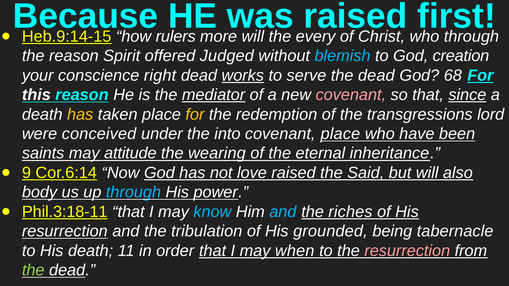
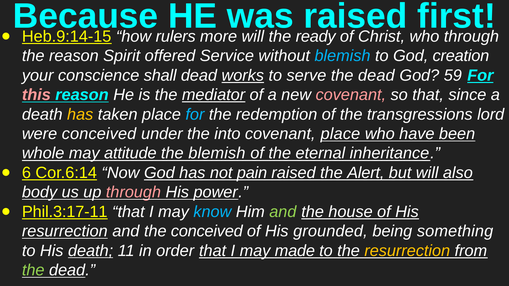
every: every -> ready
Judged: Judged -> Service
right: right -> shall
68: 68 -> 59
this colour: white -> pink
since underline: present -> none
for at (195, 114) colour: yellow -> light blue
saints: saints -> whole
the wearing: wearing -> blemish
9: 9 -> 6
love: love -> pain
Said: Said -> Alert
through at (133, 192) colour: light blue -> pink
Phil.3:18-11: Phil.3:18-11 -> Phil.3:17-11
and at (283, 212) colour: light blue -> light green
riches: riches -> house
the tribulation: tribulation -> conceived
tabernacle: tabernacle -> something
death at (91, 251) underline: none -> present
when: when -> made
resurrection at (407, 251) colour: pink -> yellow
